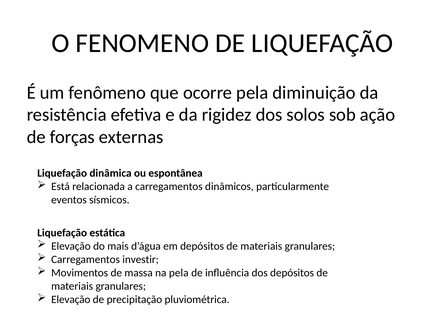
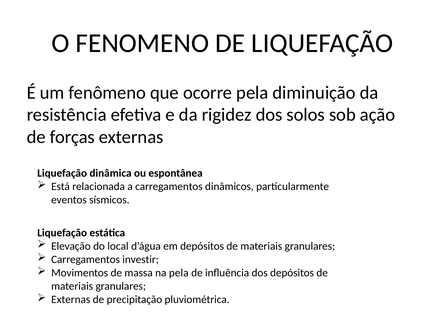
mais: mais -> local
Elevação at (71, 299): Elevação -> Externas
